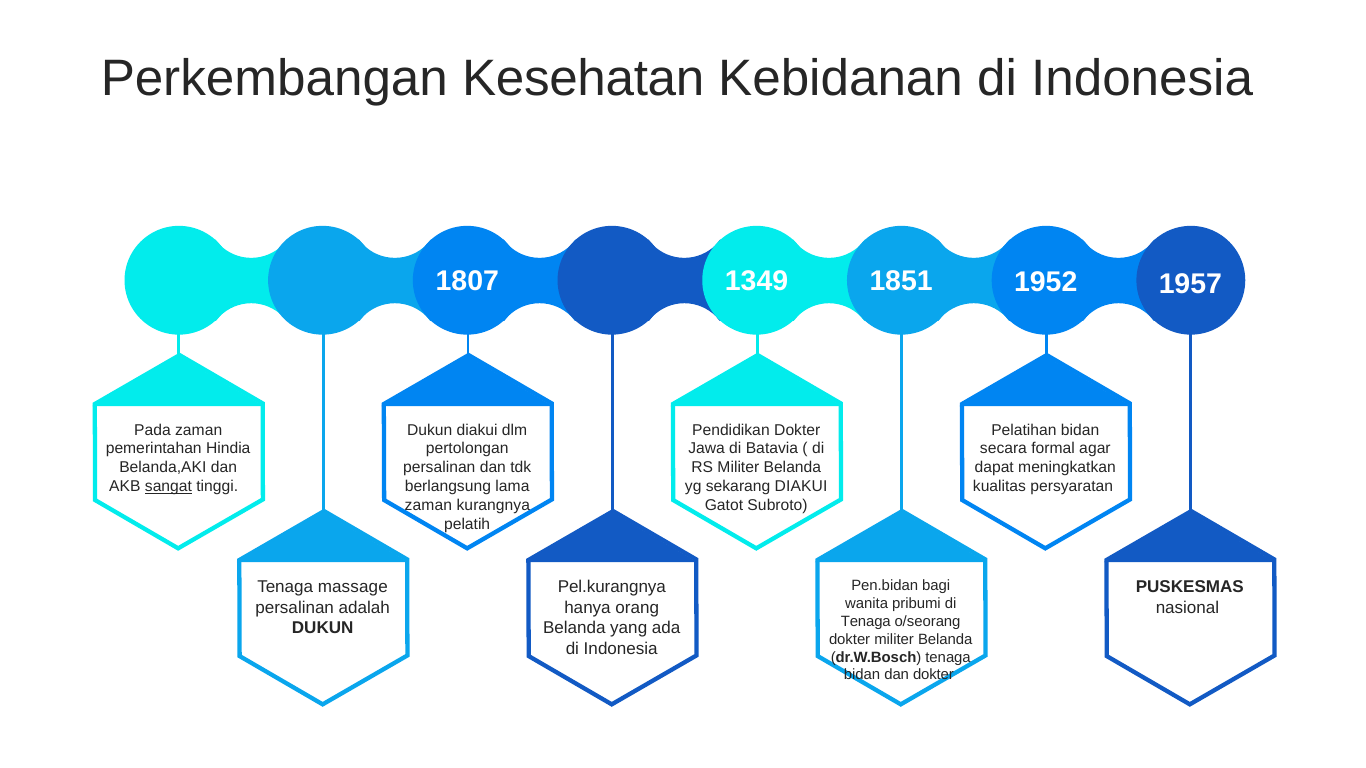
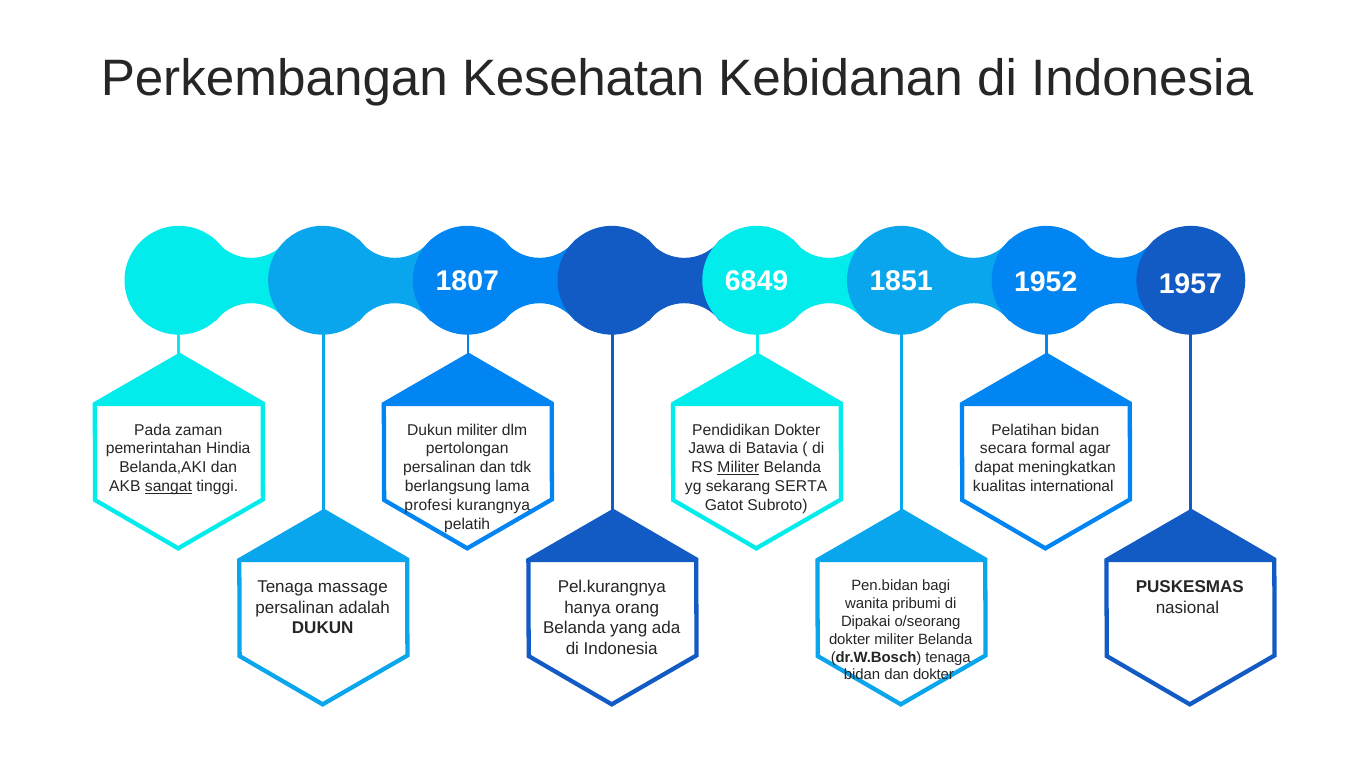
1349: 1349 -> 6849
Dukun diakui: diakui -> militer
Militer at (738, 468) underline: none -> present
sekarang DIAKUI: DIAKUI -> SERTA
persyaratan: persyaratan -> international
zaman at (428, 505): zaman -> profesi
Tenaga at (866, 622): Tenaga -> Dipakai
